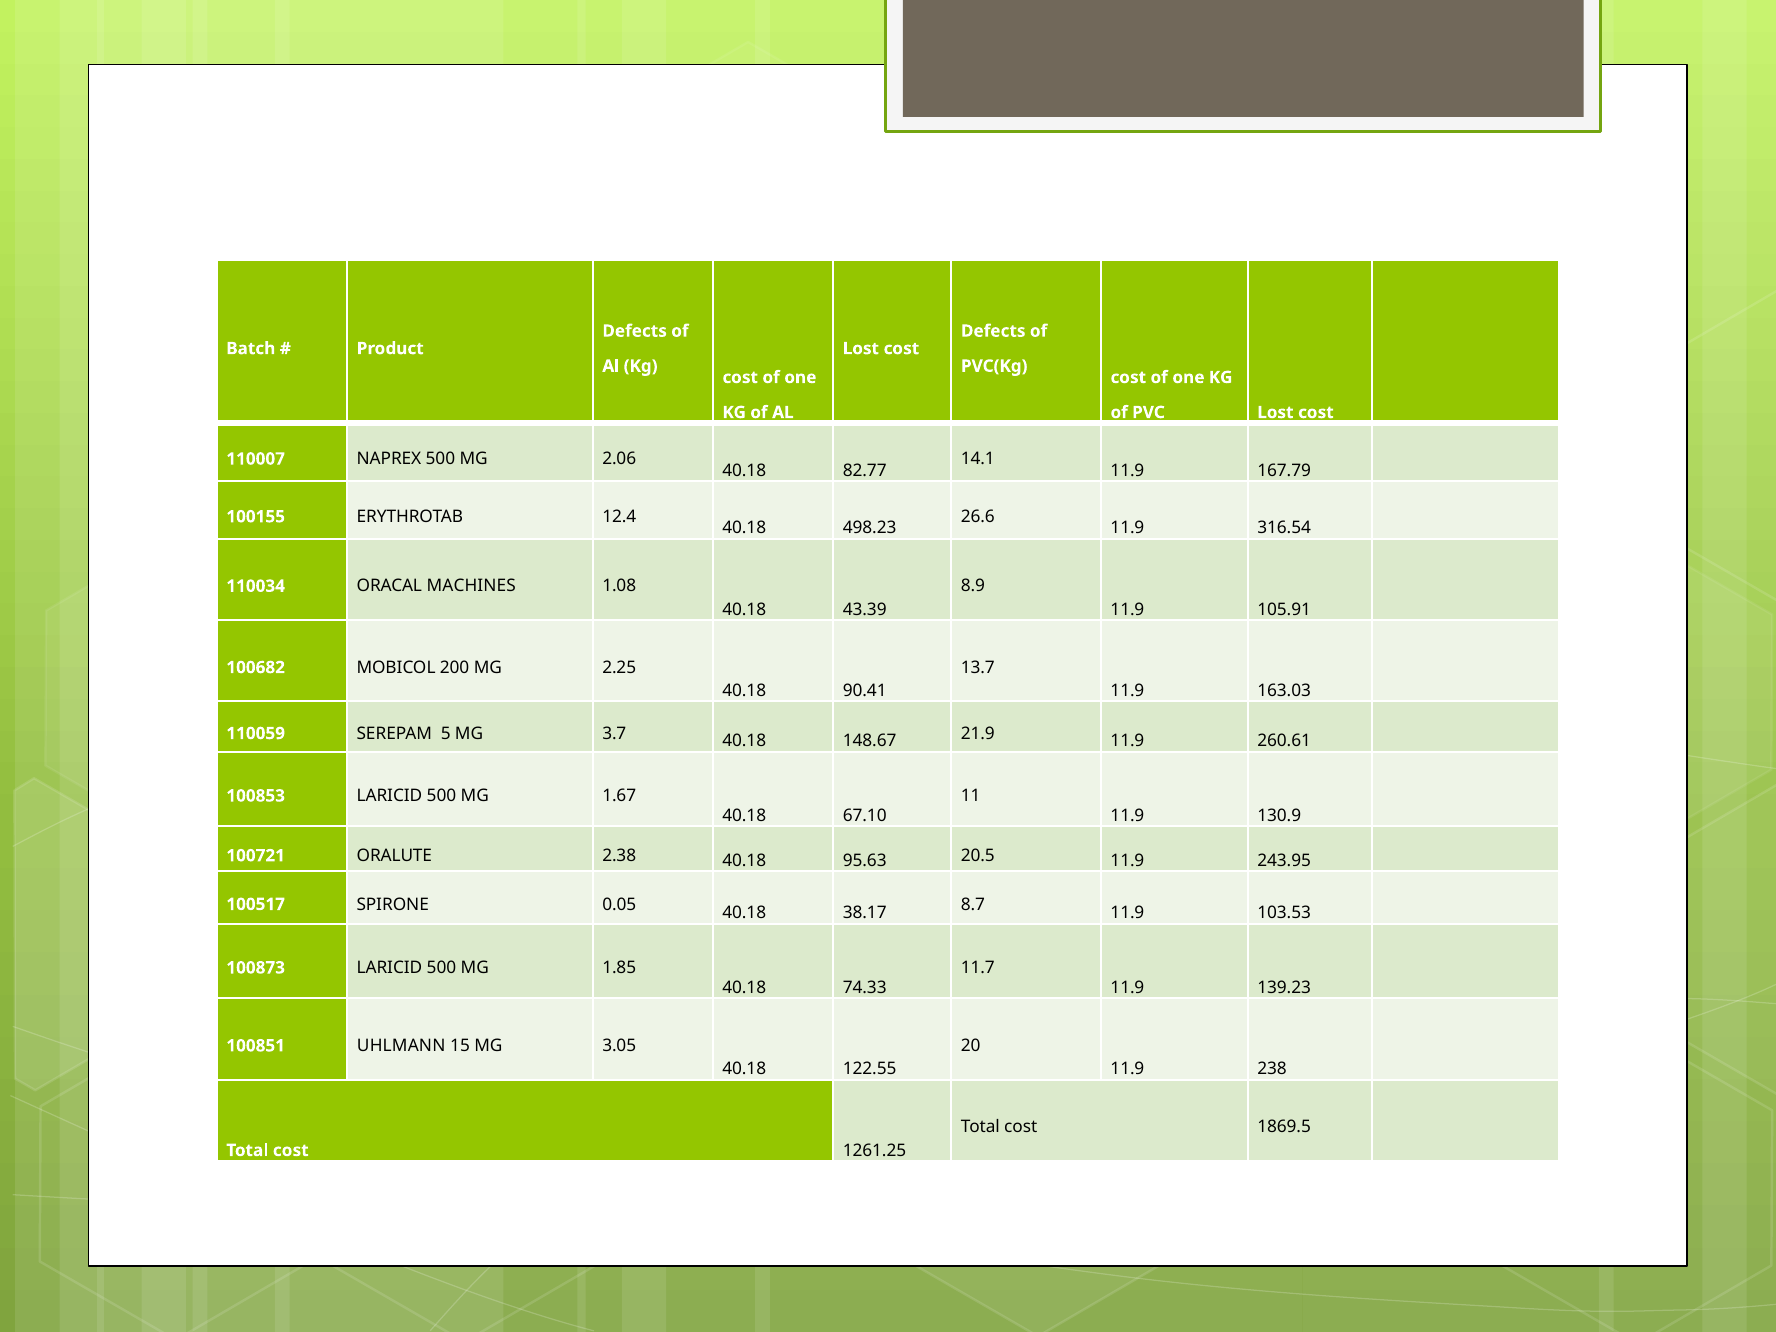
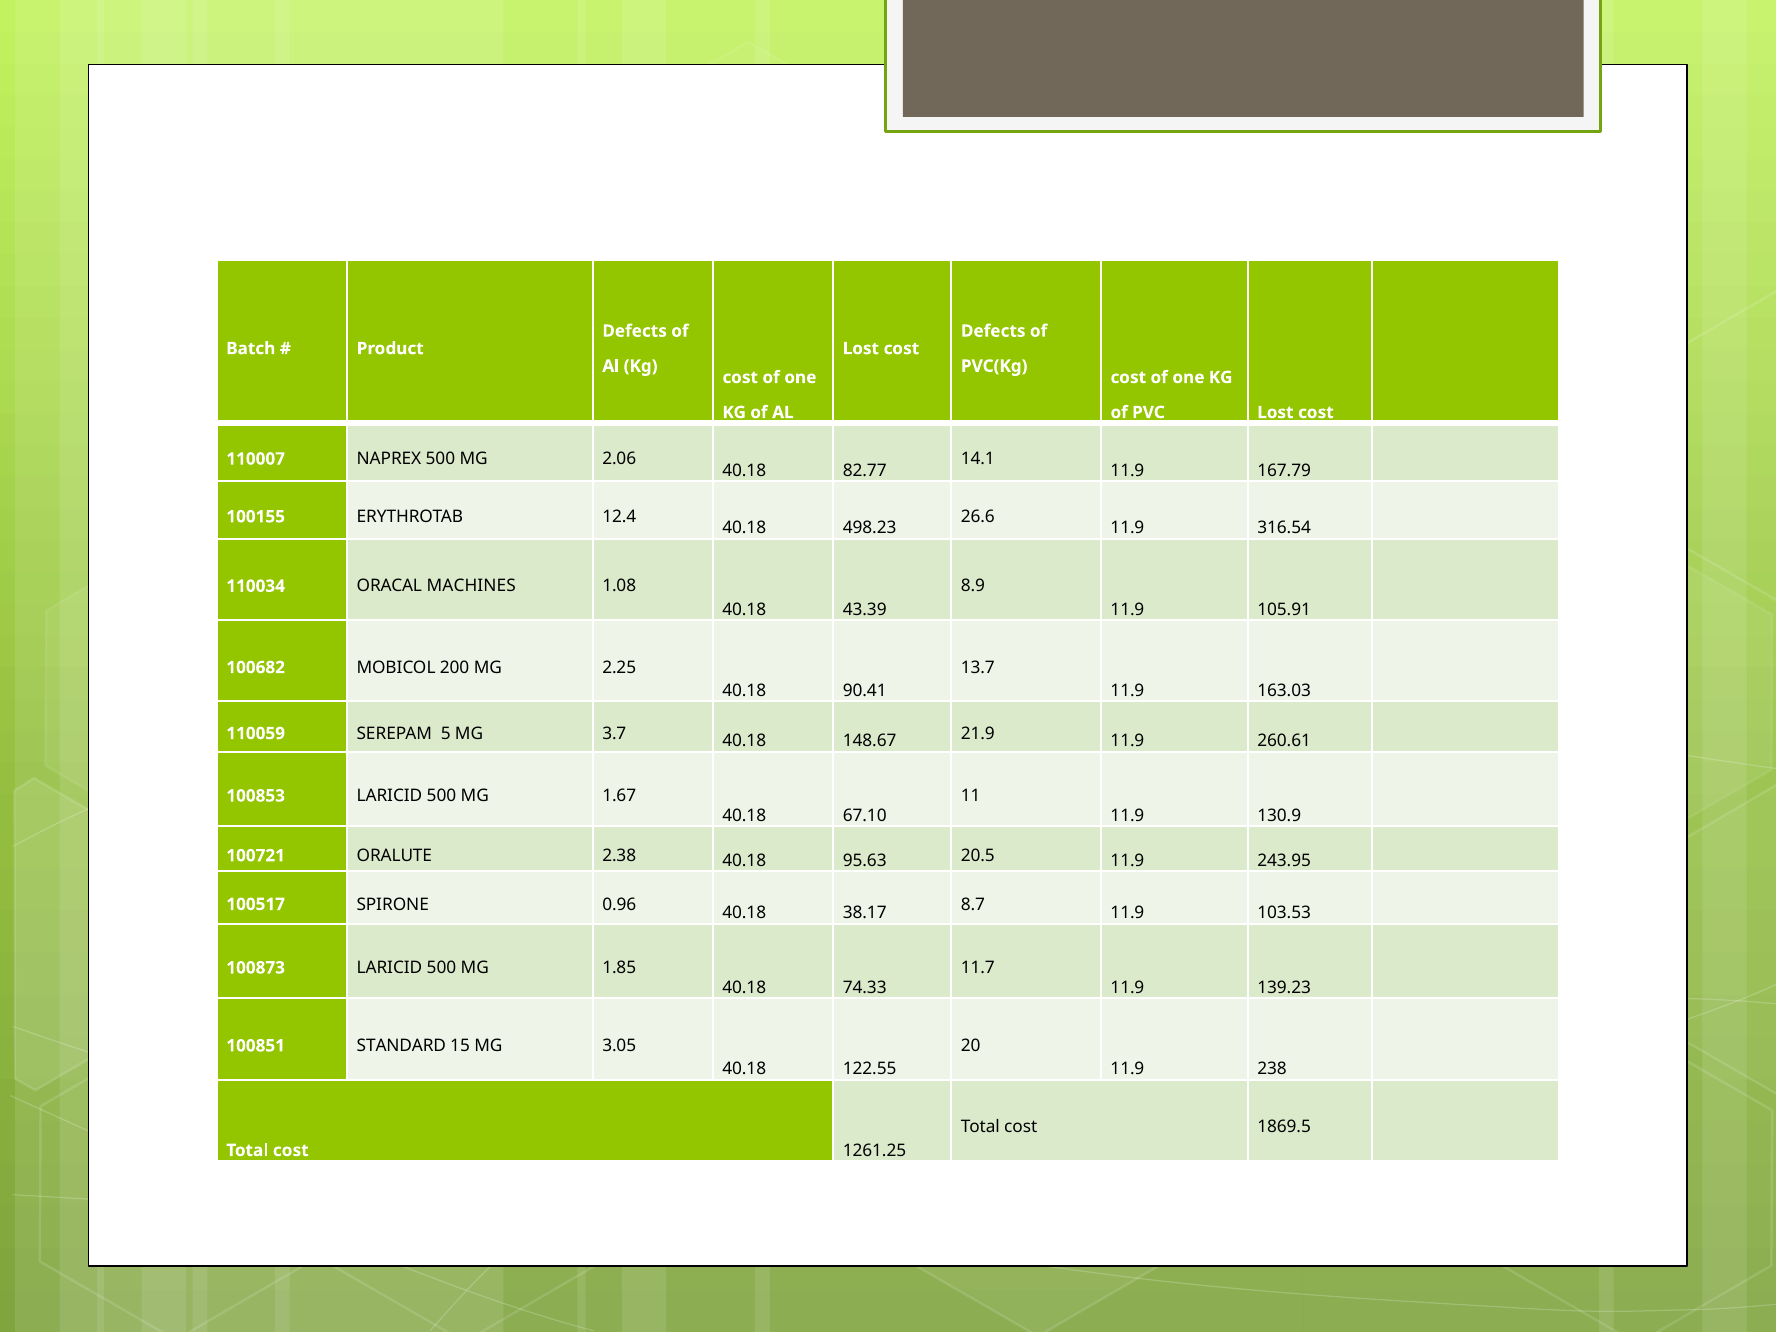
0.05: 0.05 -> 0.96
UHLMANN: UHLMANN -> STANDARD
